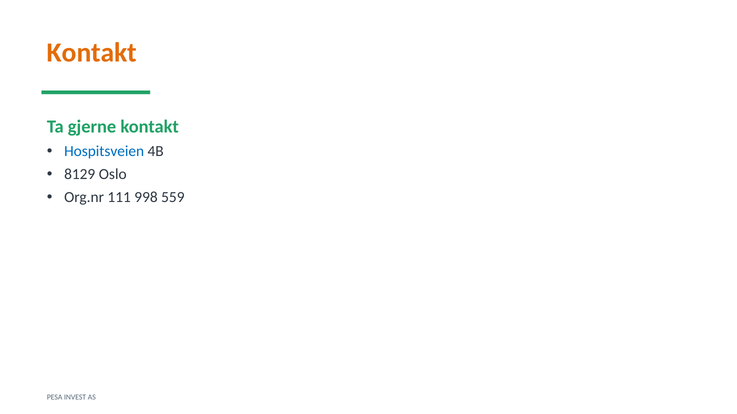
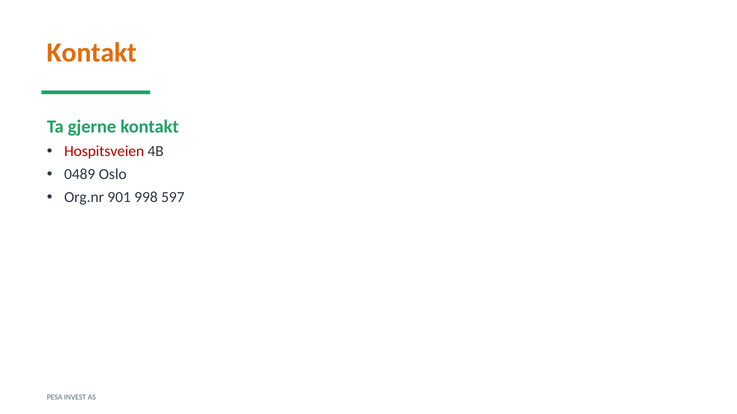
Hospitsveien colour: blue -> red
8129: 8129 -> 0489
111: 111 -> 901
559: 559 -> 597
